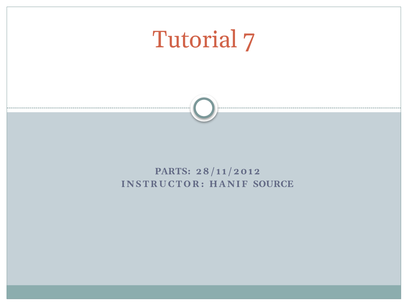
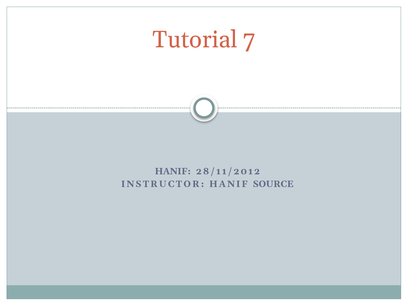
PARTS at (173, 171): PARTS -> HANIF
